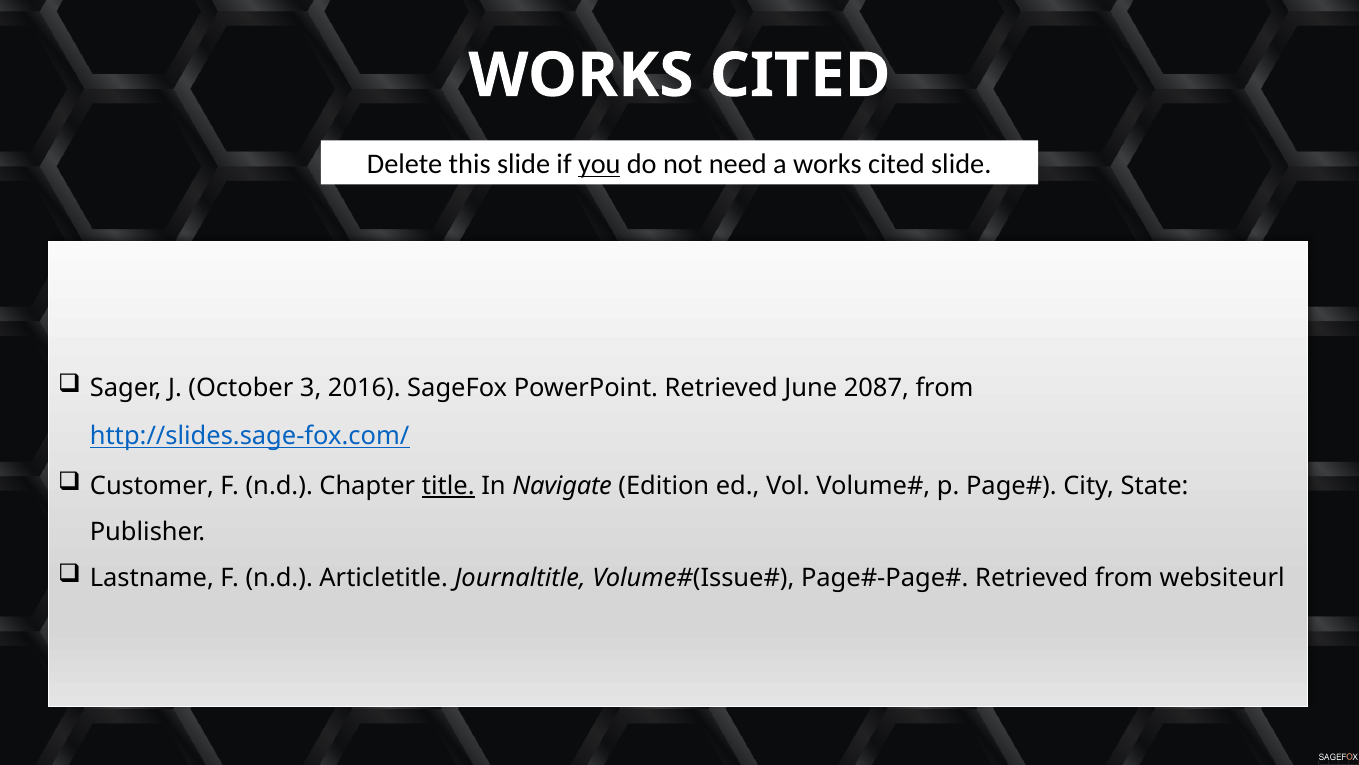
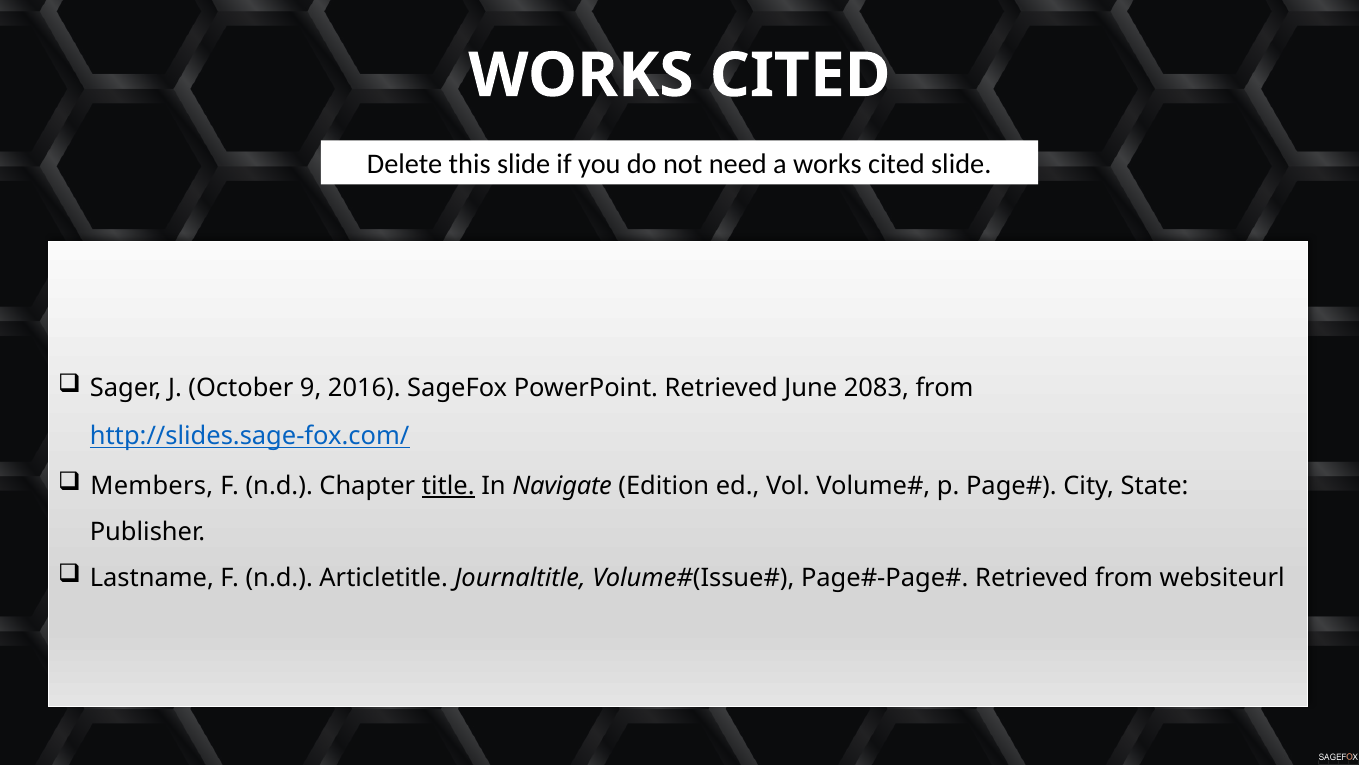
you underline: present -> none
3: 3 -> 9
2087: 2087 -> 2083
Customer: Customer -> Members
